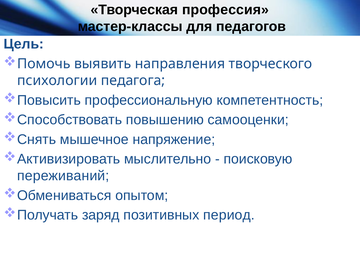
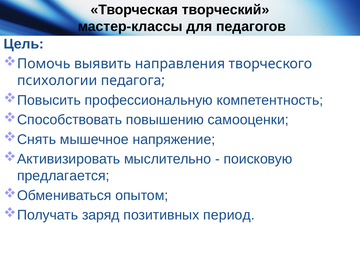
профессия: профессия -> творческий
переживаний: переживаний -> предлагается
